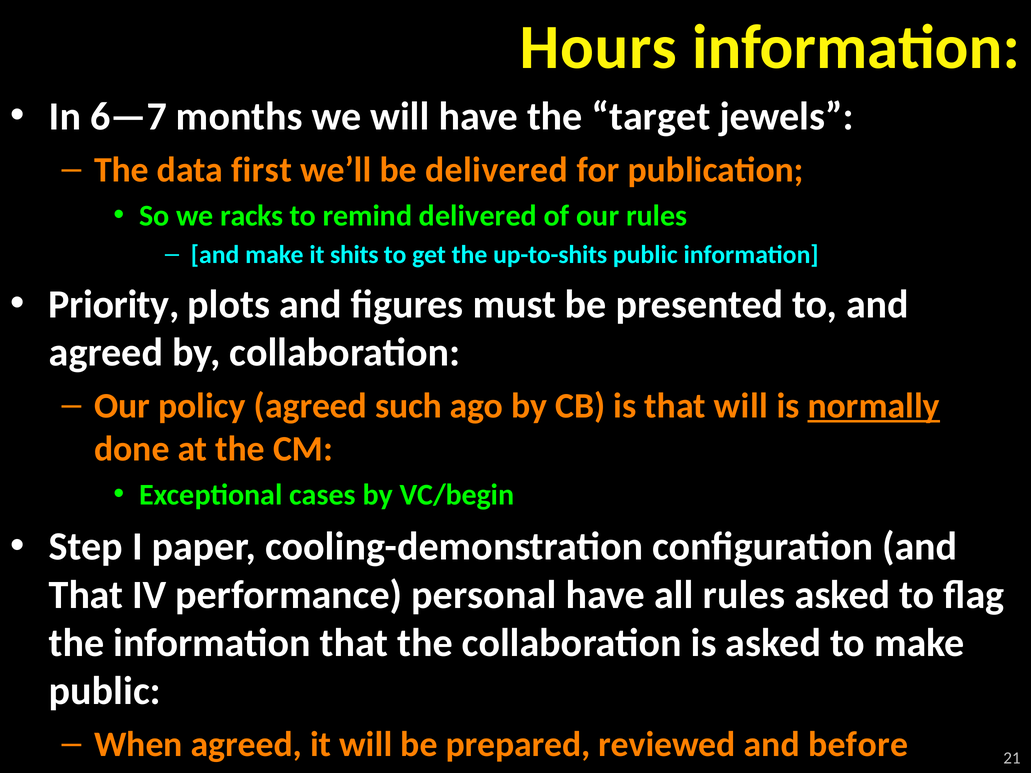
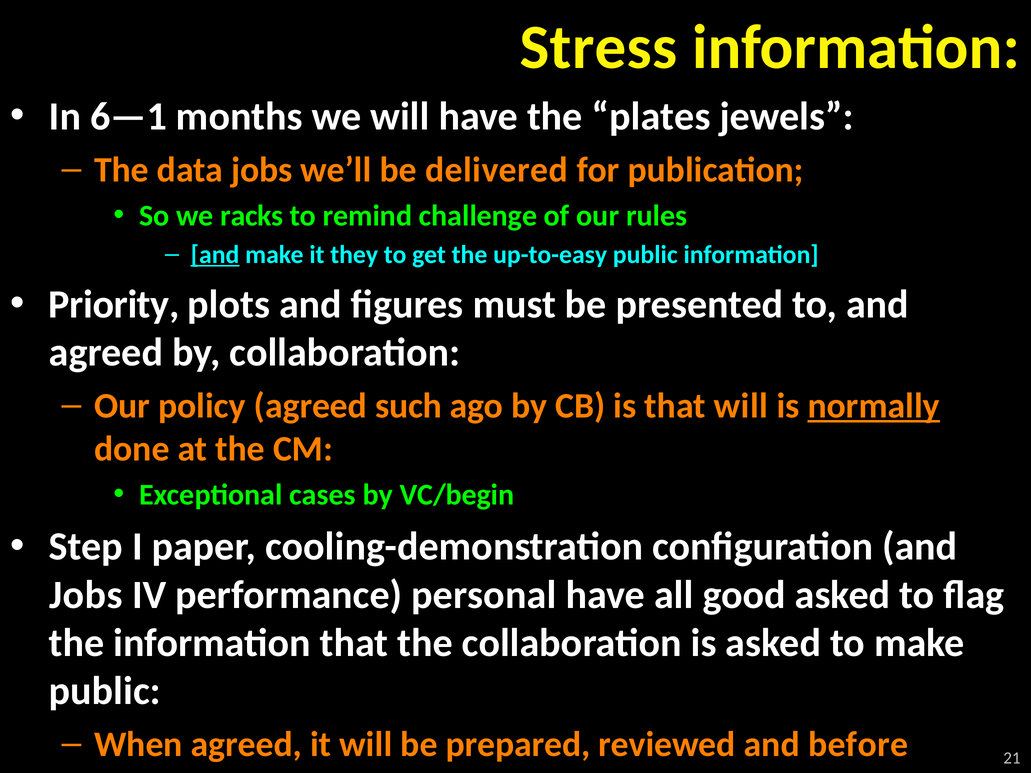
Hours: Hours -> Stress
6—7: 6—7 -> 6—1
target: target -> plates
data first: first -> jobs
remind delivered: delivered -> challenge
and at (215, 255) underline: none -> present
shits: shits -> they
up-to-shits: up-to-shits -> up-to-easy
That at (86, 595): That -> Jobs
all rules: rules -> good
